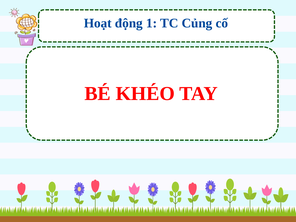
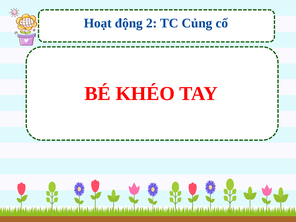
1: 1 -> 2
